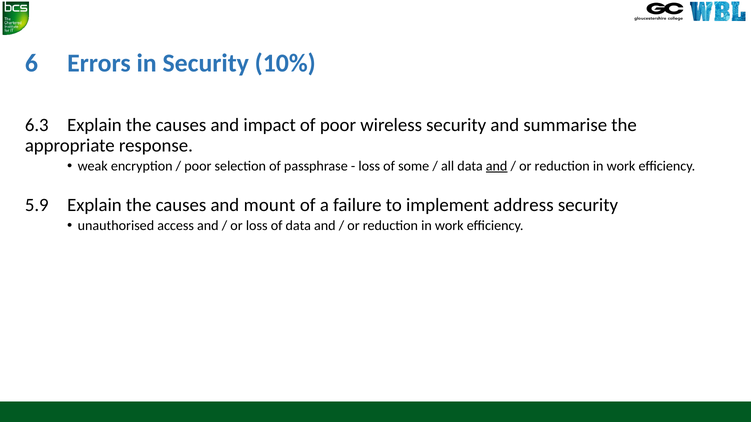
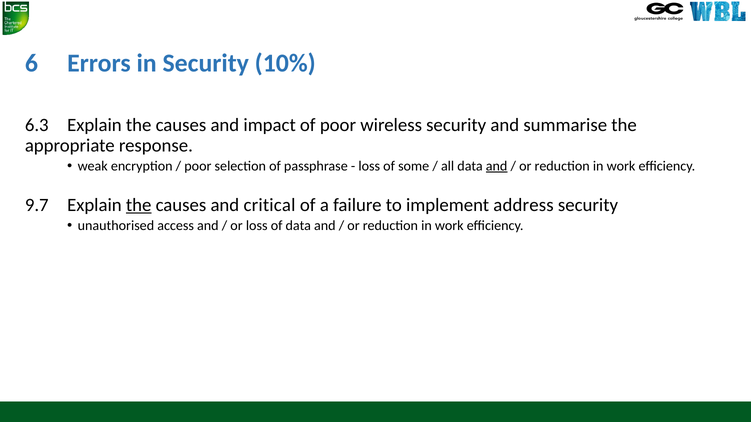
5.9: 5.9 -> 9.7
the at (139, 205) underline: none -> present
mount: mount -> critical
